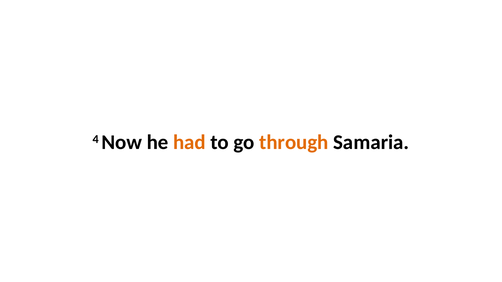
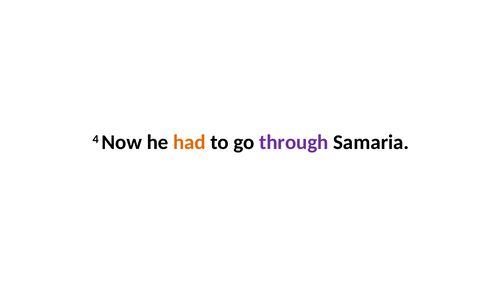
through colour: orange -> purple
